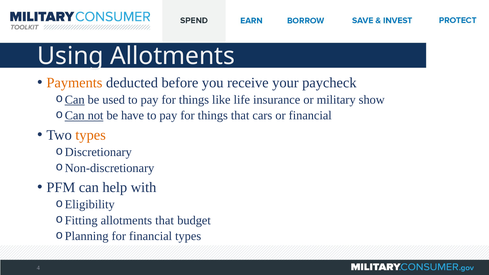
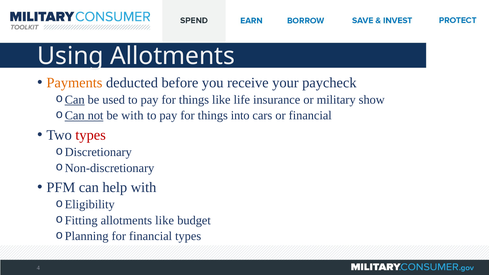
be have: have -> with
things that: that -> into
types at (91, 135) colour: orange -> red
allotments that: that -> like
